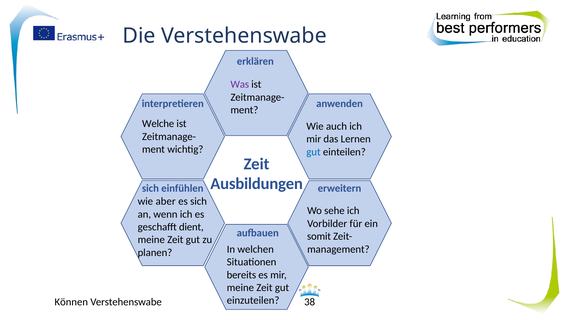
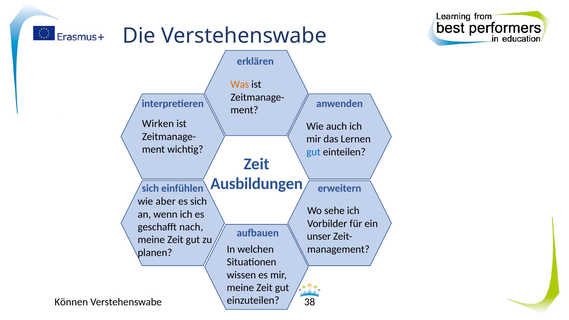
Was colour: purple -> orange
Welche: Welche -> Wirken
dient: dient -> nach
somit: somit -> unser
bereits: bereits -> wissen
